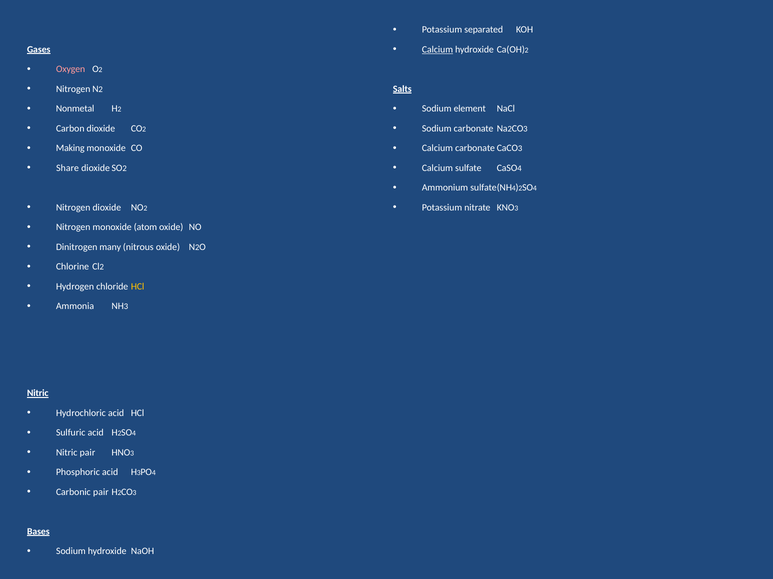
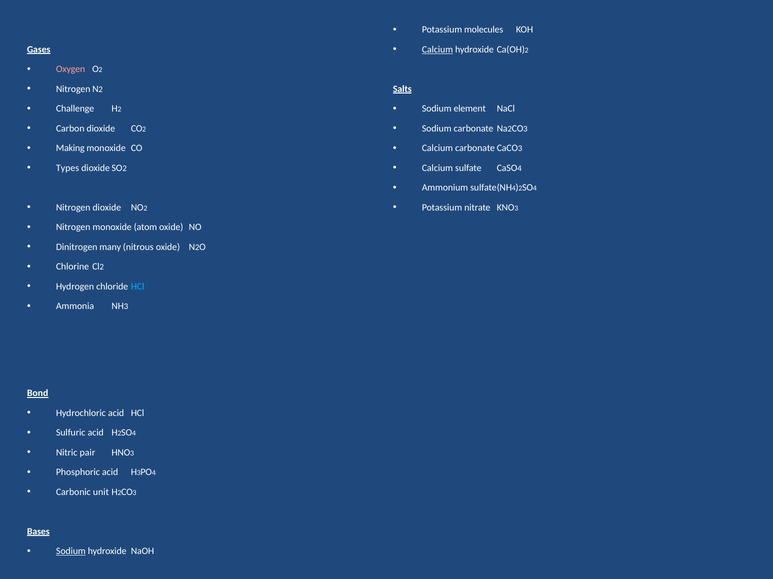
separated: separated -> molecules
Nonmetal: Nonmetal -> Challenge
Share: Share -> Types
HCl at (138, 287) colour: yellow -> light blue
Nitric at (38, 394): Nitric -> Bond
Carbonic pair: pair -> unit
Sodium at (71, 552) underline: none -> present
